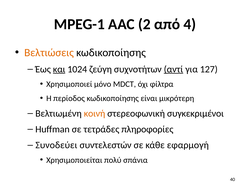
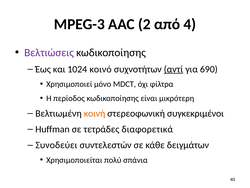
MPEG-1: MPEG-1 -> MPEG-3
Βελτιώσεις colour: orange -> purple
και underline: present -> none
ζεύγη: ζεύγη -> κοινό
127: 127 -> 690
πληροφορίες: πληροφορίες -> διαφορετικά
εφαρμογή: εφαρμογή -> δειγμάτων
